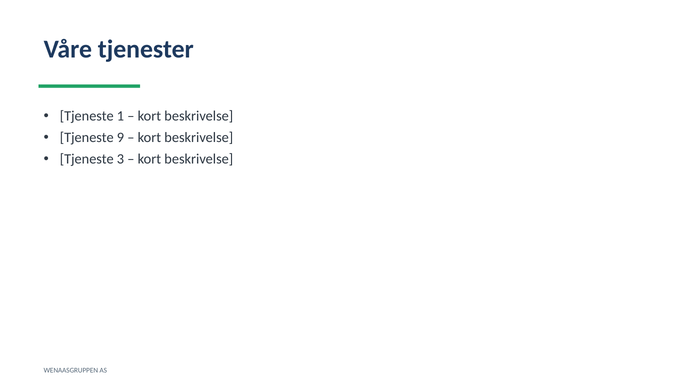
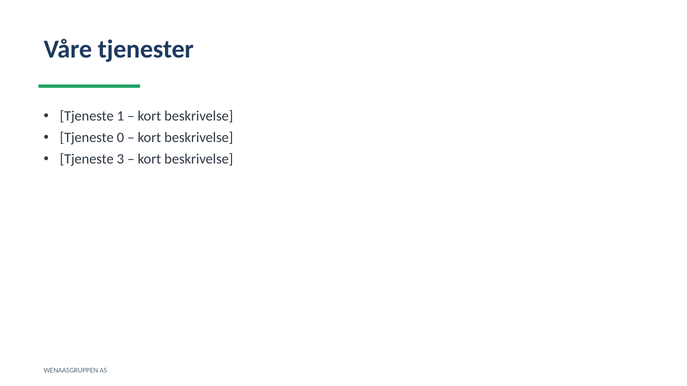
9: 9 -> 0
